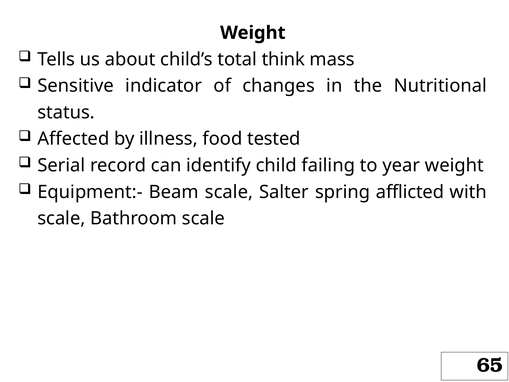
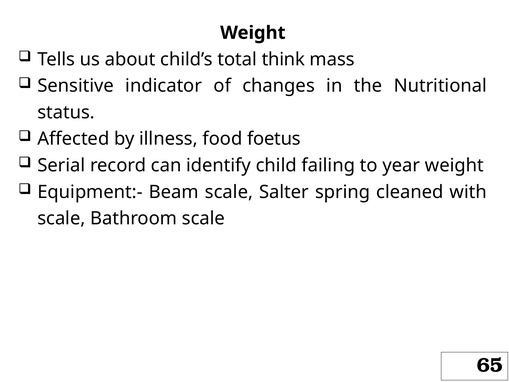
tested: tested -> foetus
afflicted: afflicted -> cleaned
